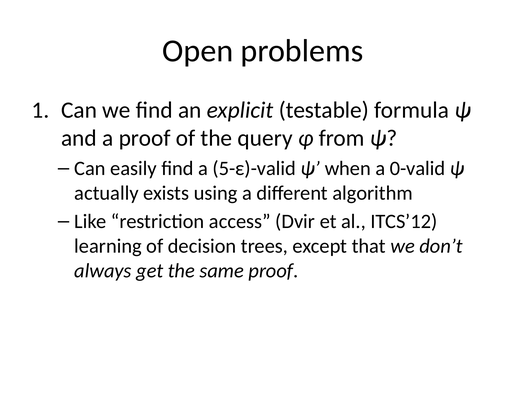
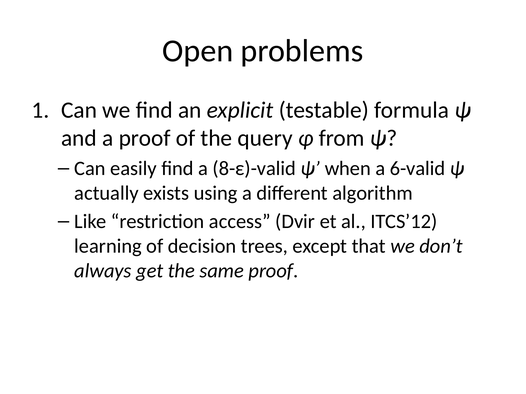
5-ε)-valid: 5-ε)-valid -> 8-ε)-valid
0-valid: 0-valid -> 6-valid
